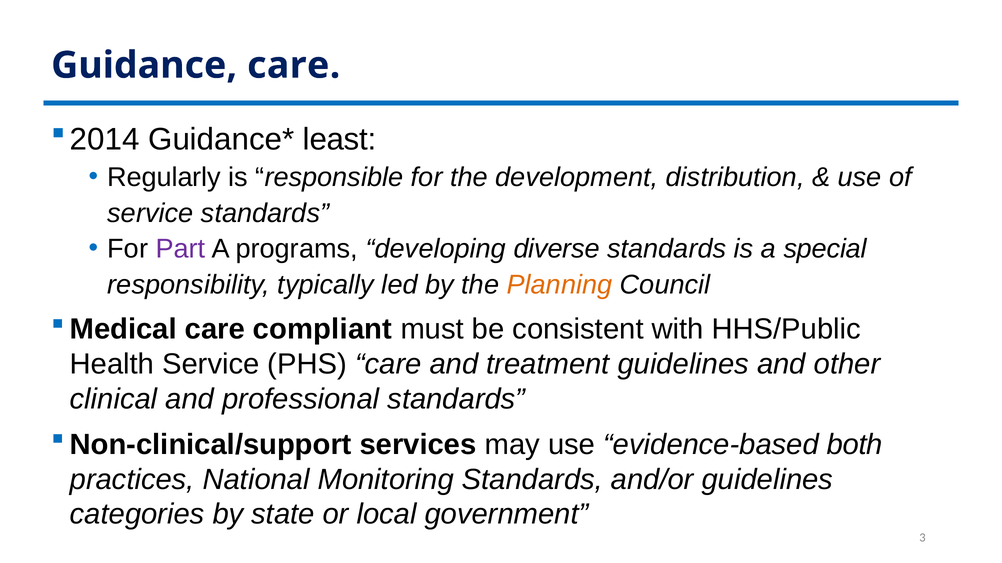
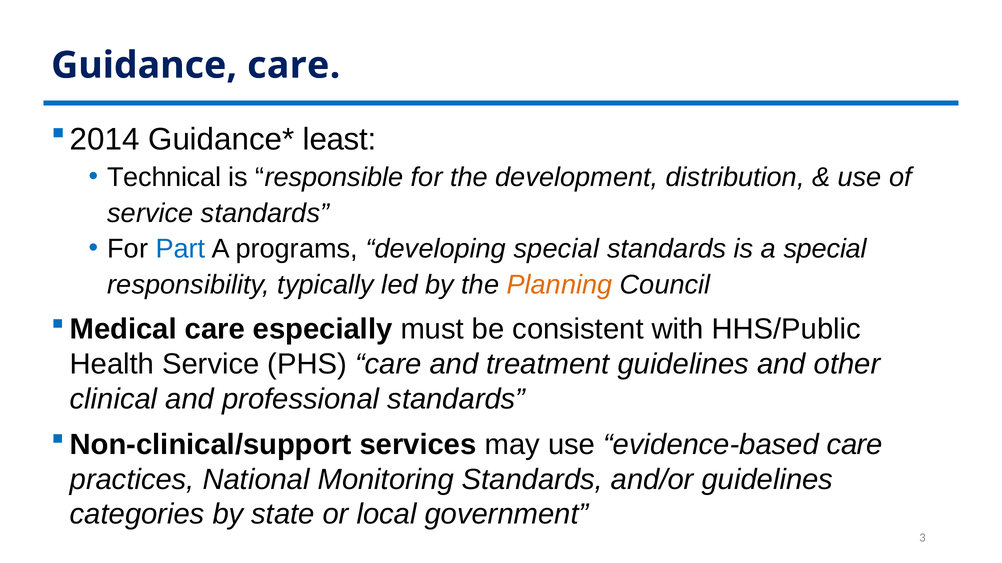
Regularly: Regularly -> Technical
Part colour: purple -> blue
developing diverse: diverse -> special
compliant: compliant -> especially
evidence-based both: both -> care
